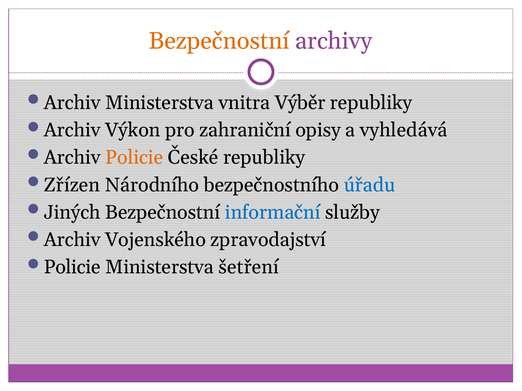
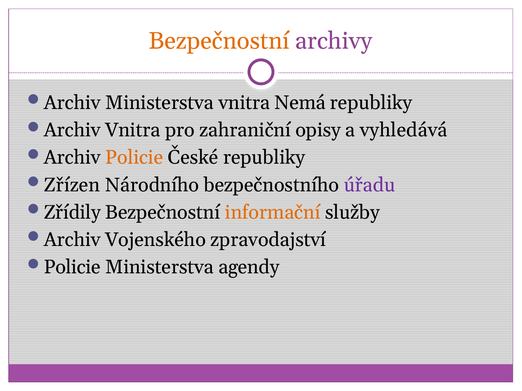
Výběr: Výběr -> Nemá
Archiv Výkon: Výkon -> Vnitra
úřadu colour: blue -> purple
Jiných: Jiných -> Zřídily
informační colour: blue -> orange
šetření: šetření -> agendy
